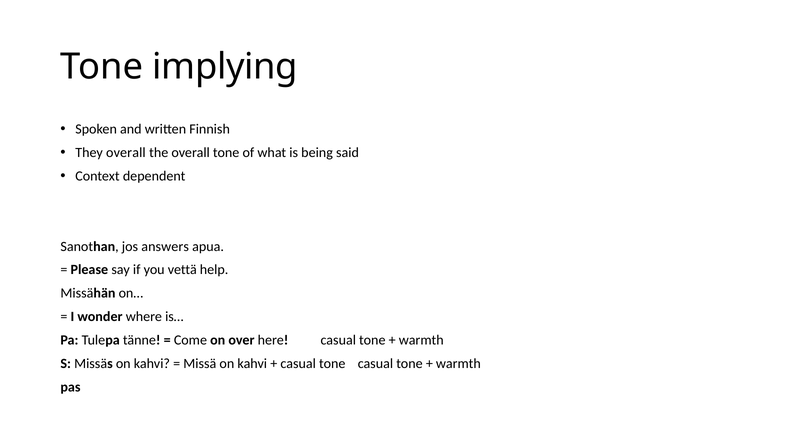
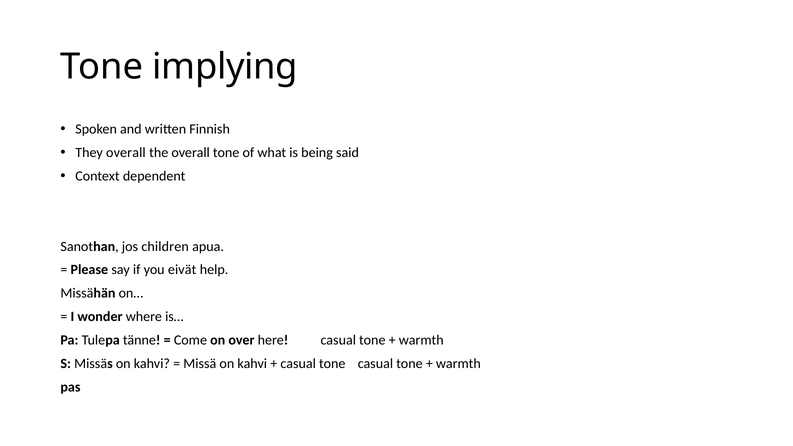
answers: answers -> children
vettä: vettä -> eivät
